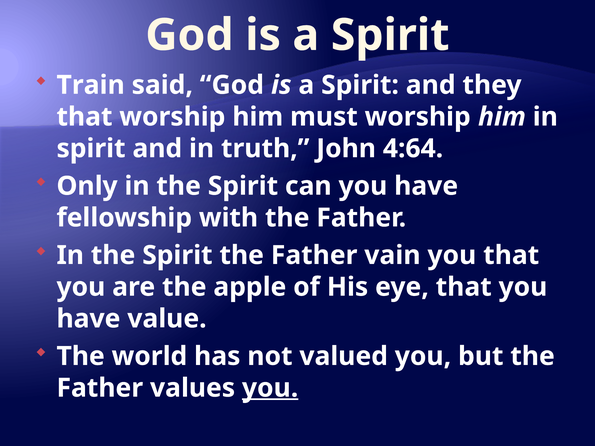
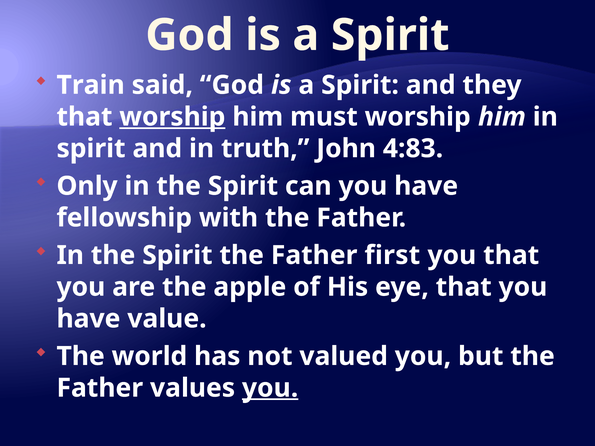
worship at (172, 117) underline: none -> present
4:64: 4:64 -> 4:83
vain: vain -> first
